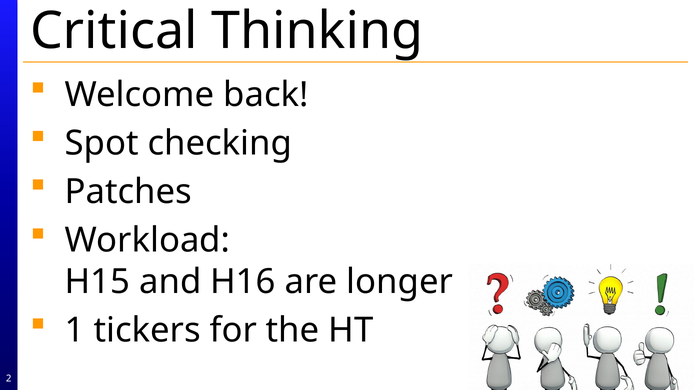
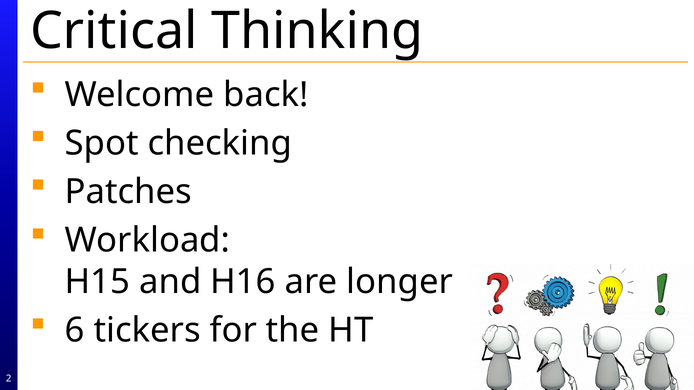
1: 1 -> 6
